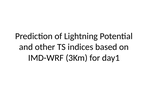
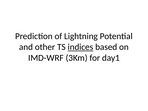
indices underline: none -> present
